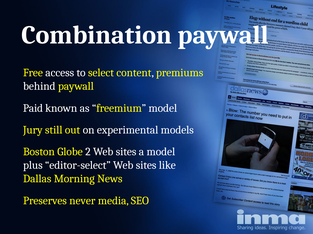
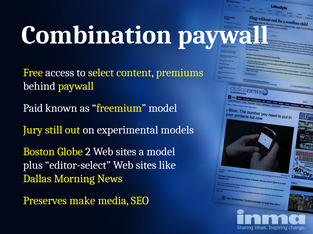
never: never -> make
